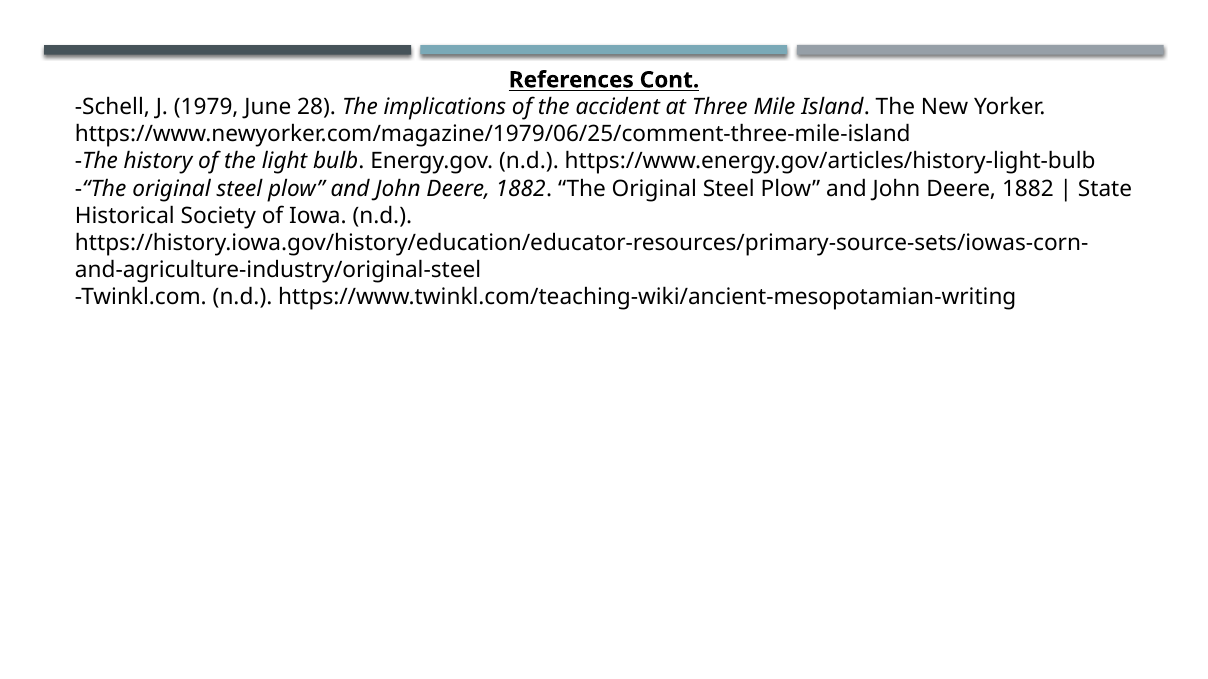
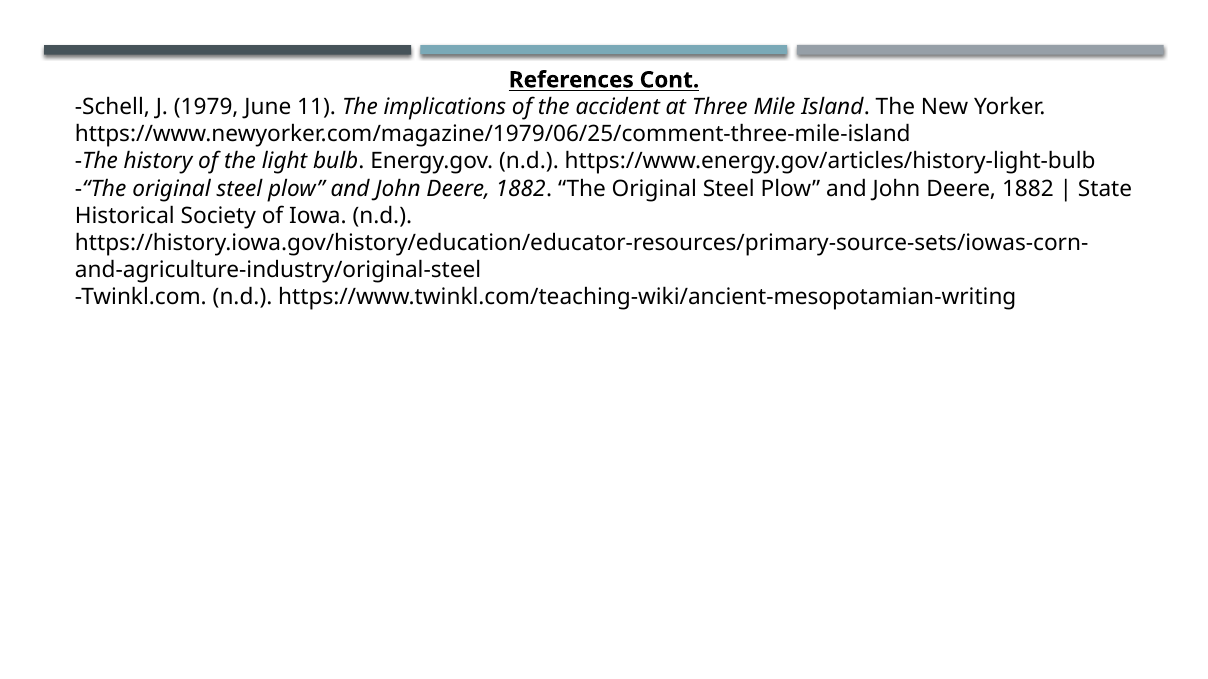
28: 28 -> 11
